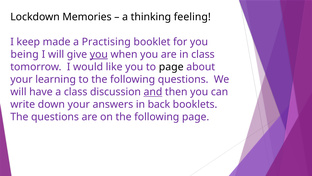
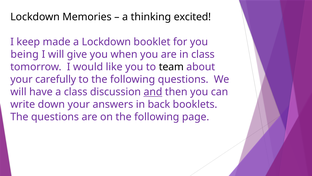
feeling: feeling -> excited
a Practising: Practising -> Lockdown
you at (99, 54) underline: present -> none
to page: page -> team
learning: learning -> carefully
